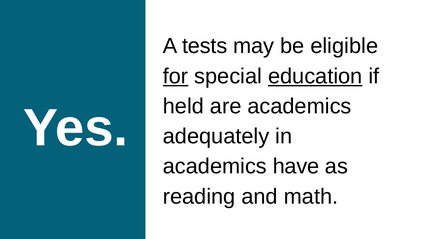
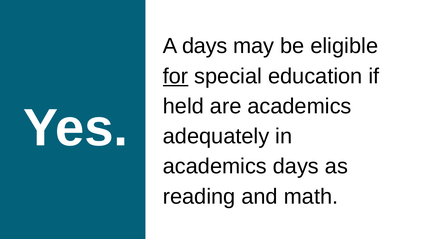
A tests: tests -> days
education underline: present -> none
academics have: have -> days
